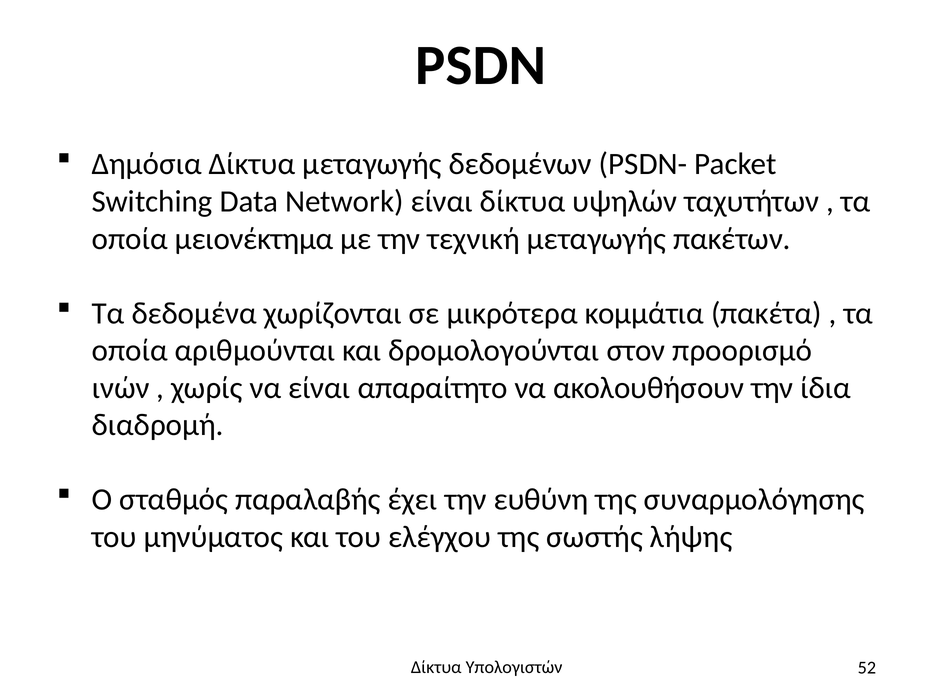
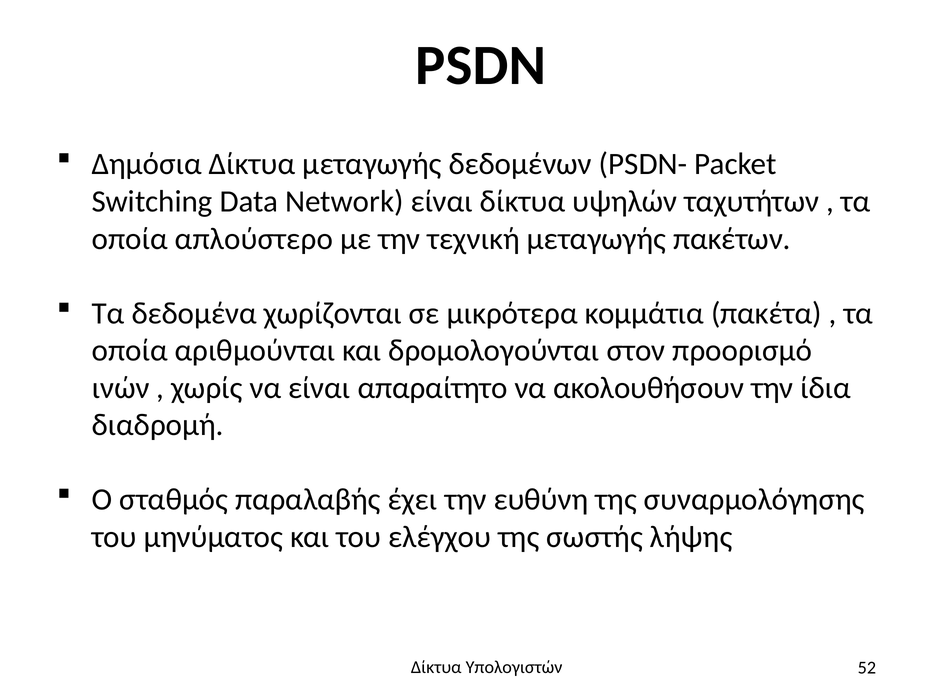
μειονέκτημα: μειονέκτημα -> απλούστερο
